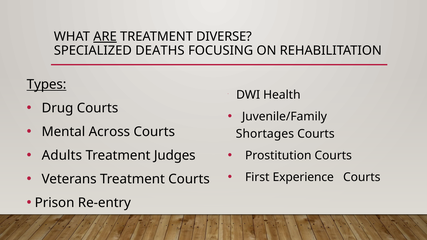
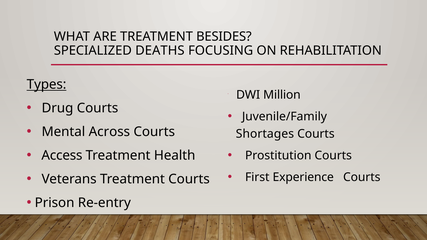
ARE underline: present -> none
DIVERSE: DIVERSE -> BESIDES
Health: Health -> Million
Adults: Adults -> Access
Judges: Judges -> Health
